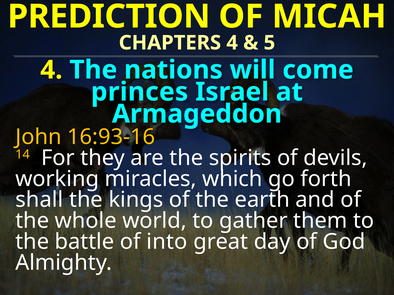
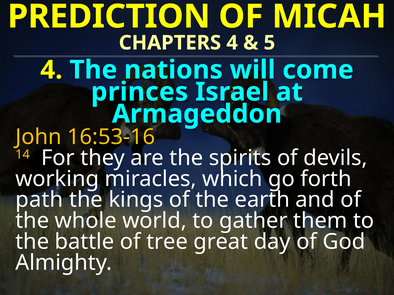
16:93-16: 16:93-16 -> 16:53-16
shall: shall -> path
into: into -> tree
